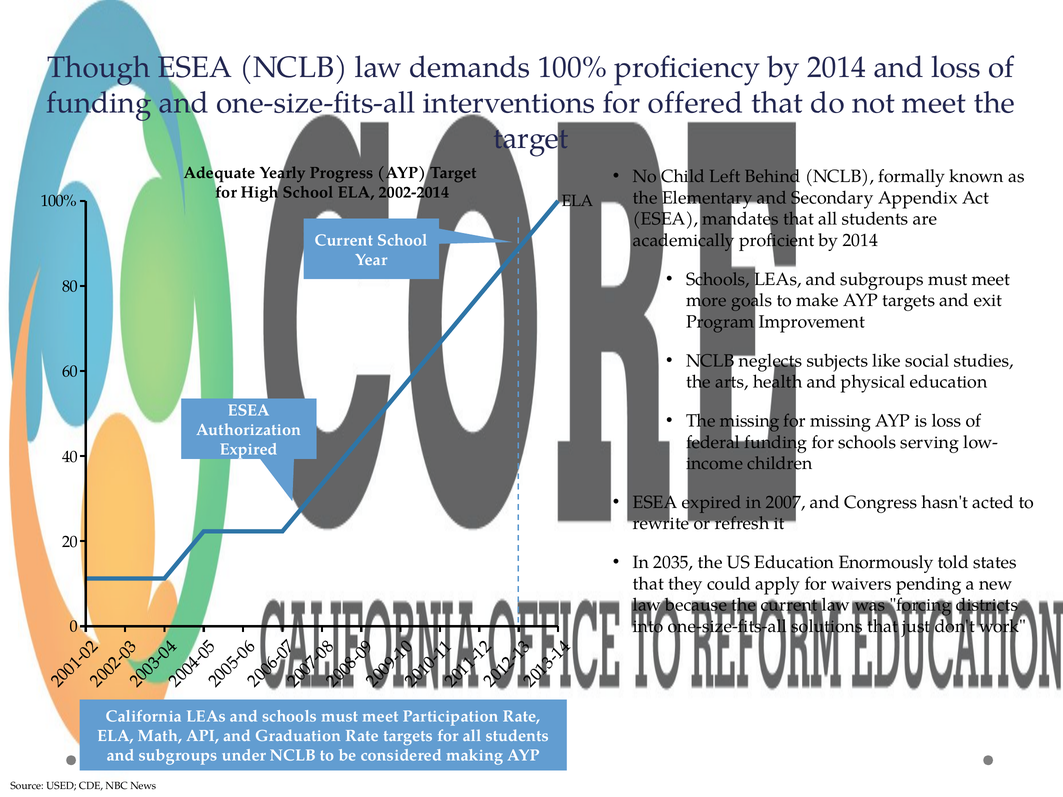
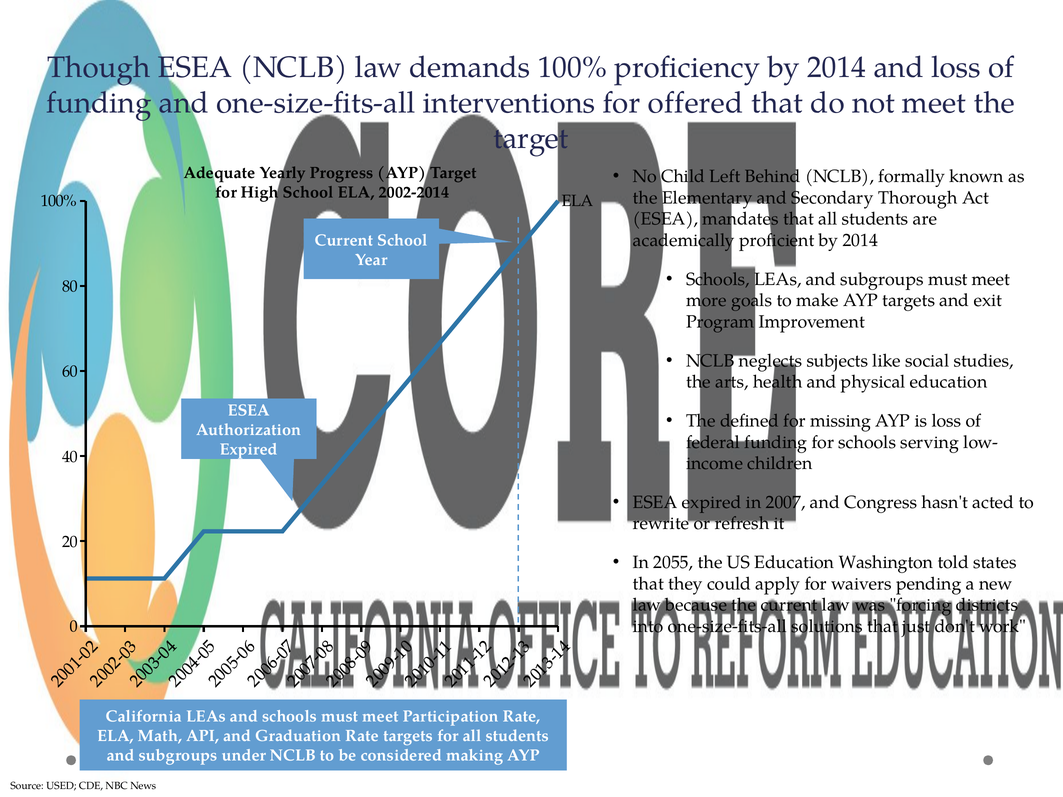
Appendix: Appendix -> Thorough
The missing: missing -> defined
2035: 2035 -> 2055
Enormously: Enormously -> Washington
